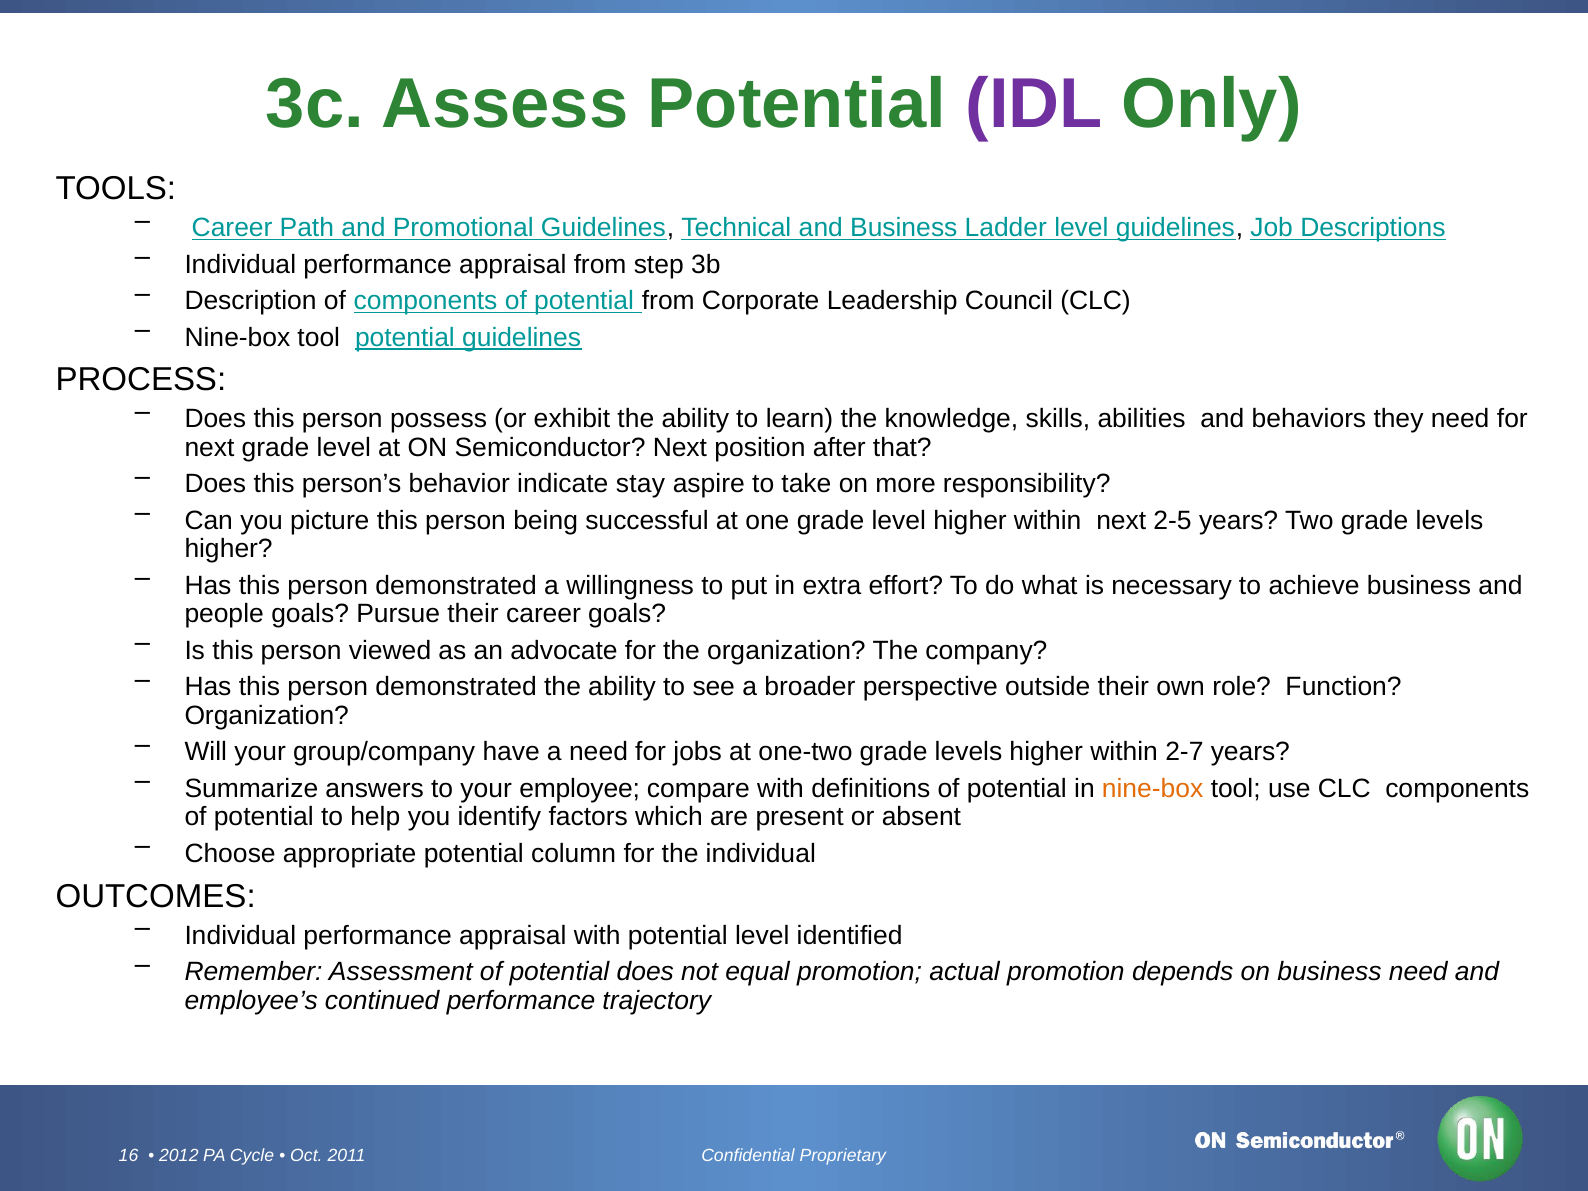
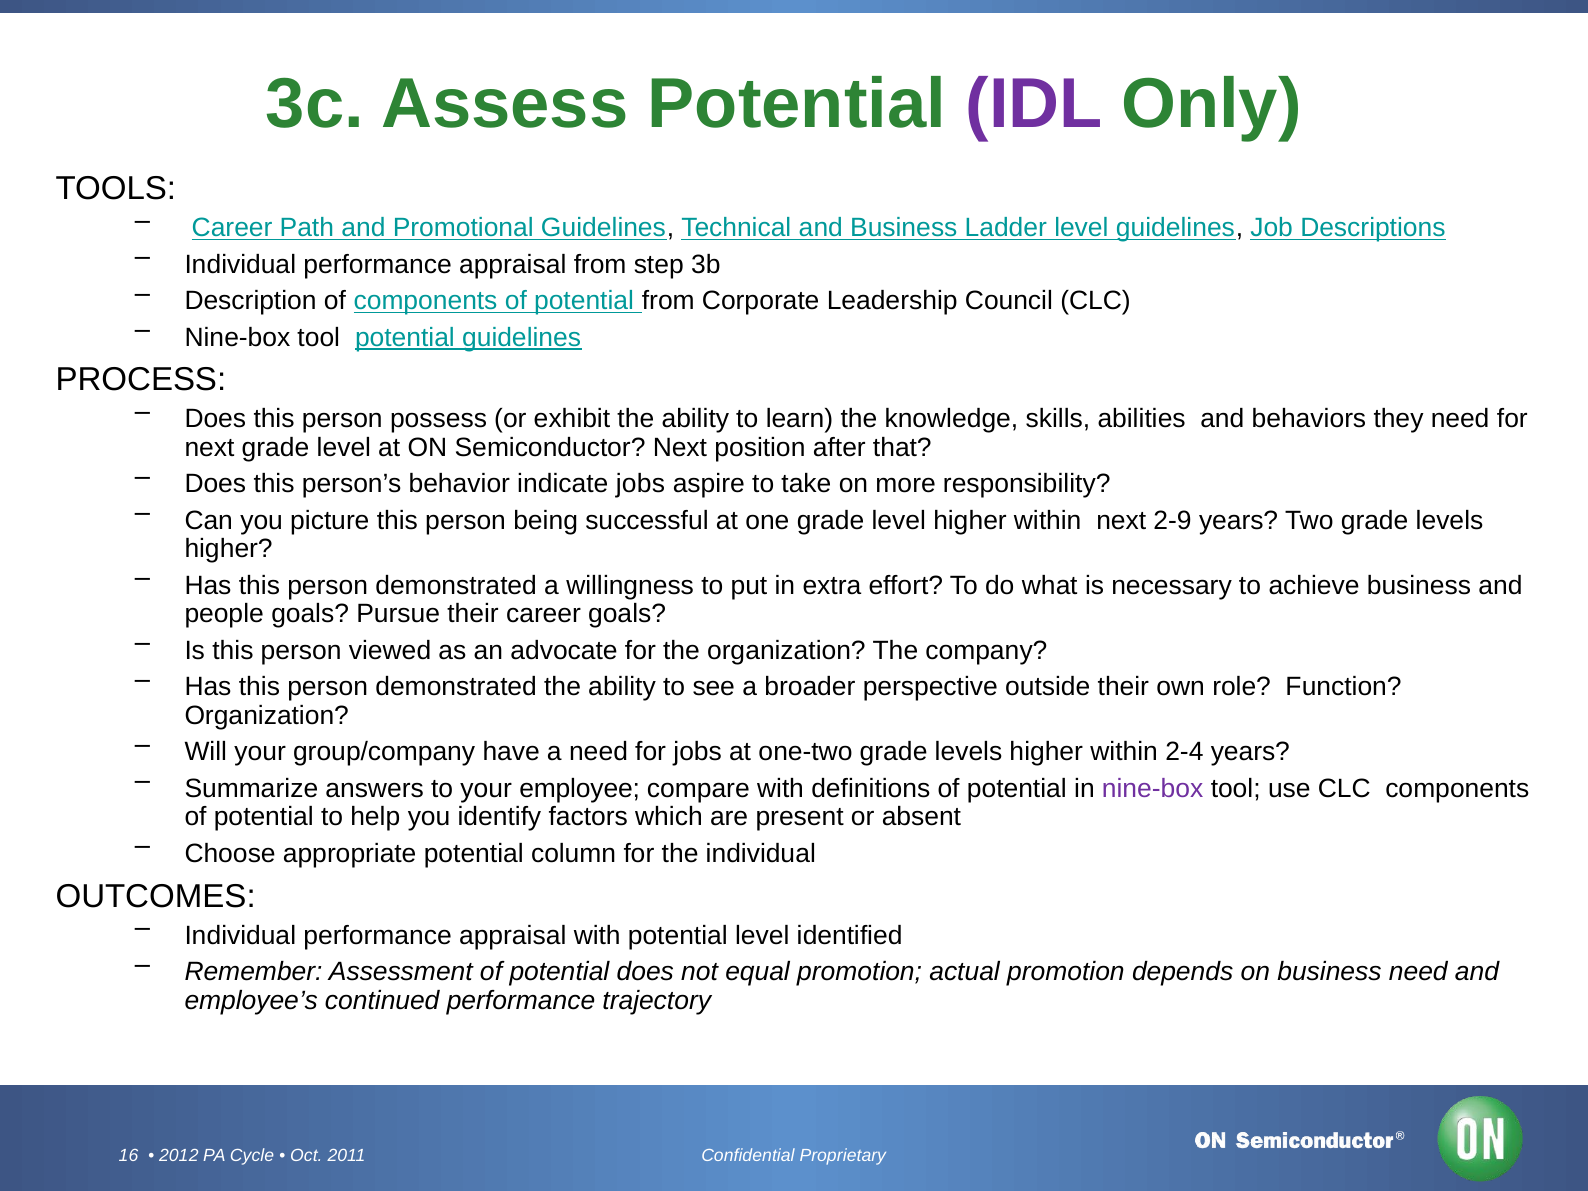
indicate stay: stay -> jobs
2-5: 2-5 -> 2-9
2-7: 2-7 -> 2-4
nine-box at (1153, 789) colour: orange -> purple
